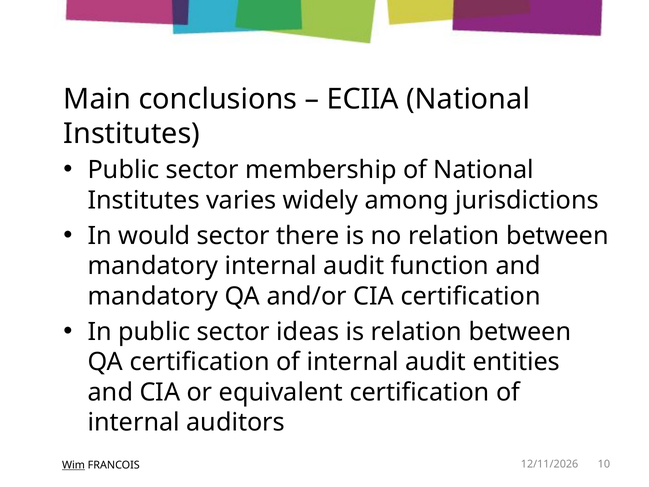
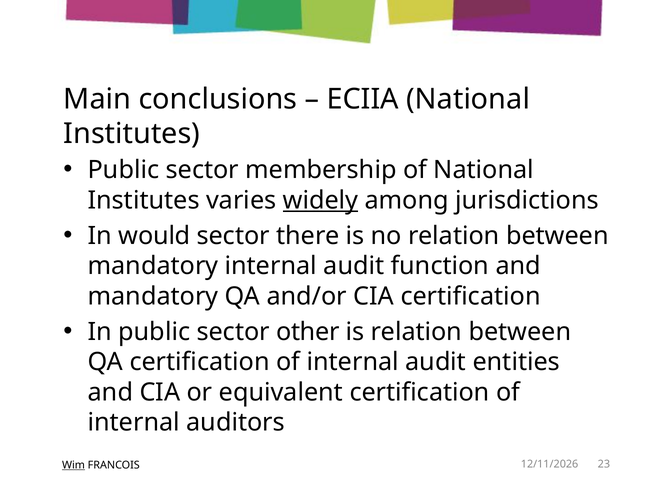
widely underline: none -> present
ideas: ideas -> other
10: 10 -> 23
